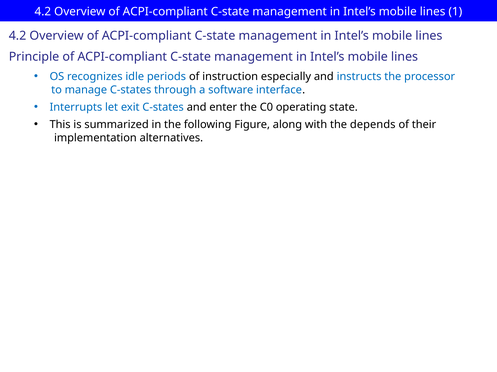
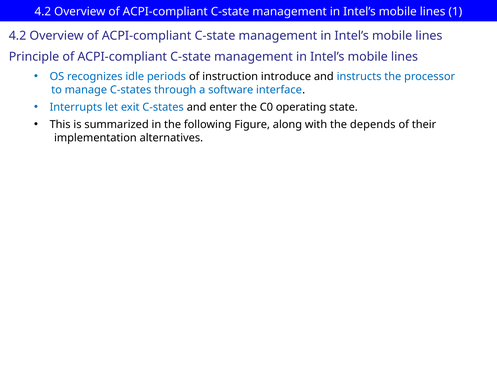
especially: especially -> introduce
